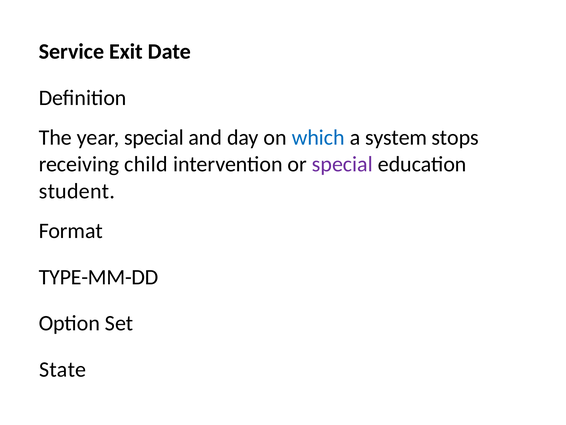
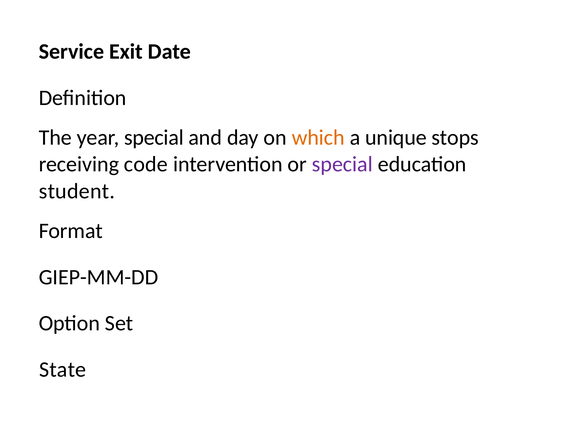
which colour: blue -> orange
system: system -> unique
child: child -> code
TYPE-MM-DD: TYPE-MM-DD -> GIEP-MM-DD
